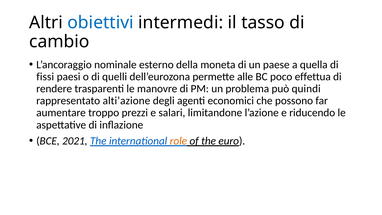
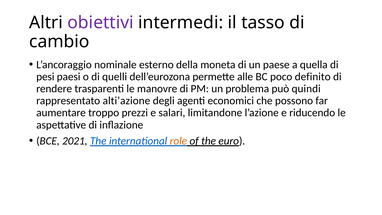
obiettivi colour: blue -> purple
fissi: fissi -> pesi
effettua: effettua -> definito
